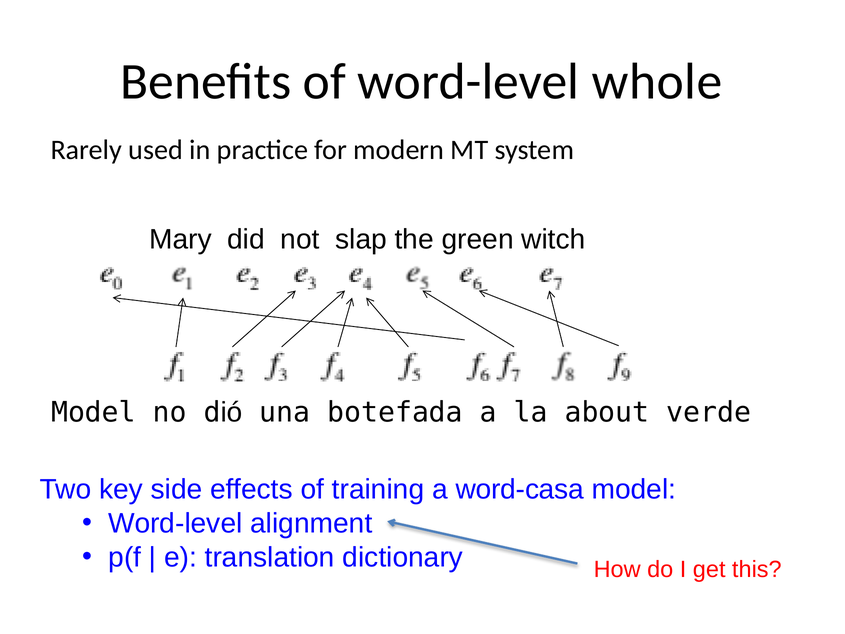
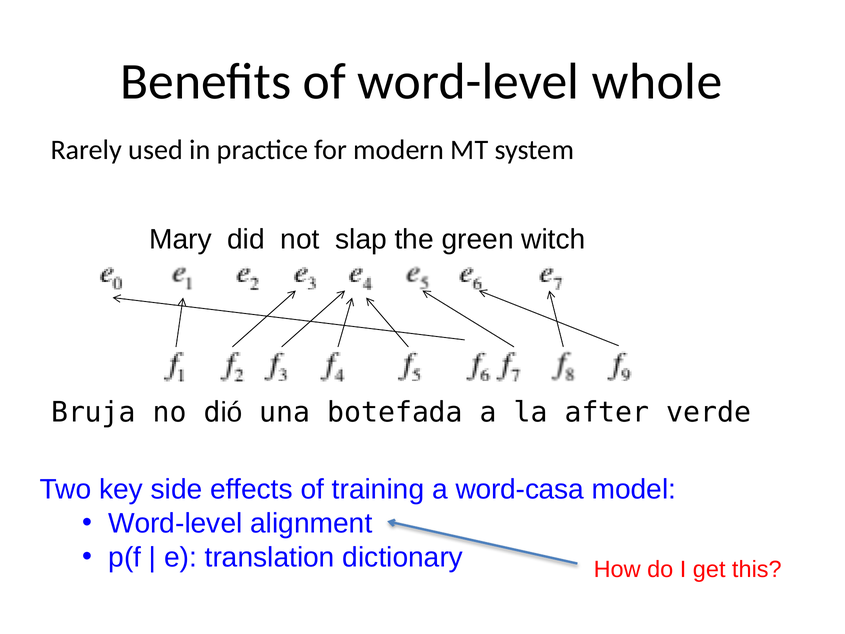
Model at (93, 412): Model -> Bruja
about: about -> after
